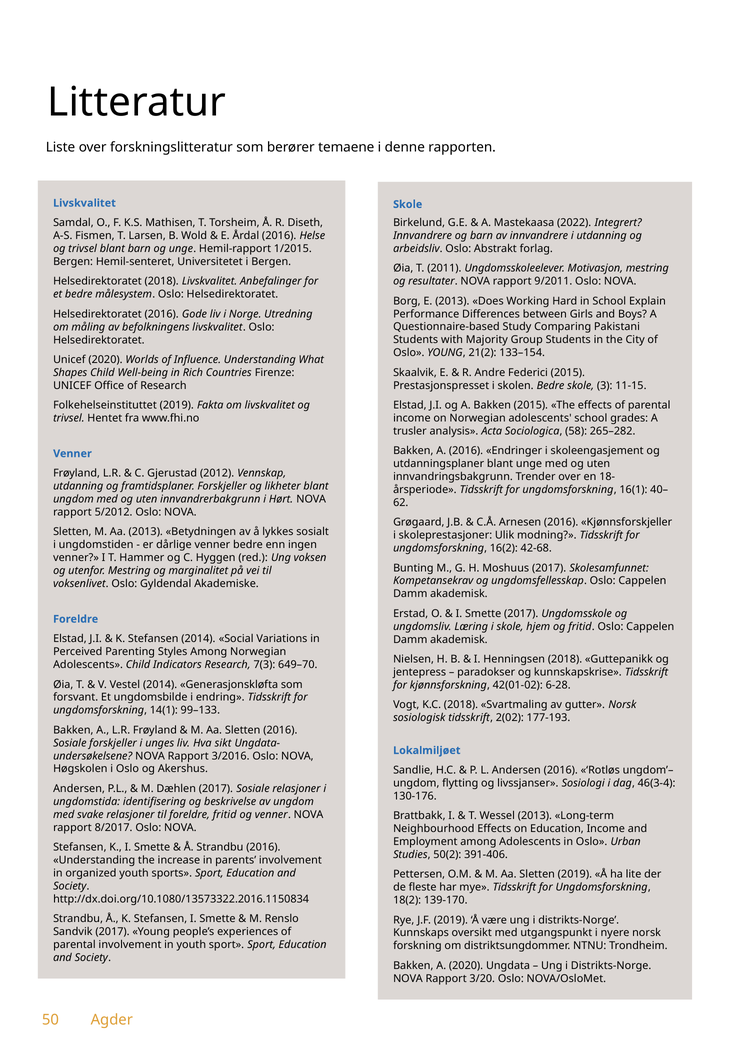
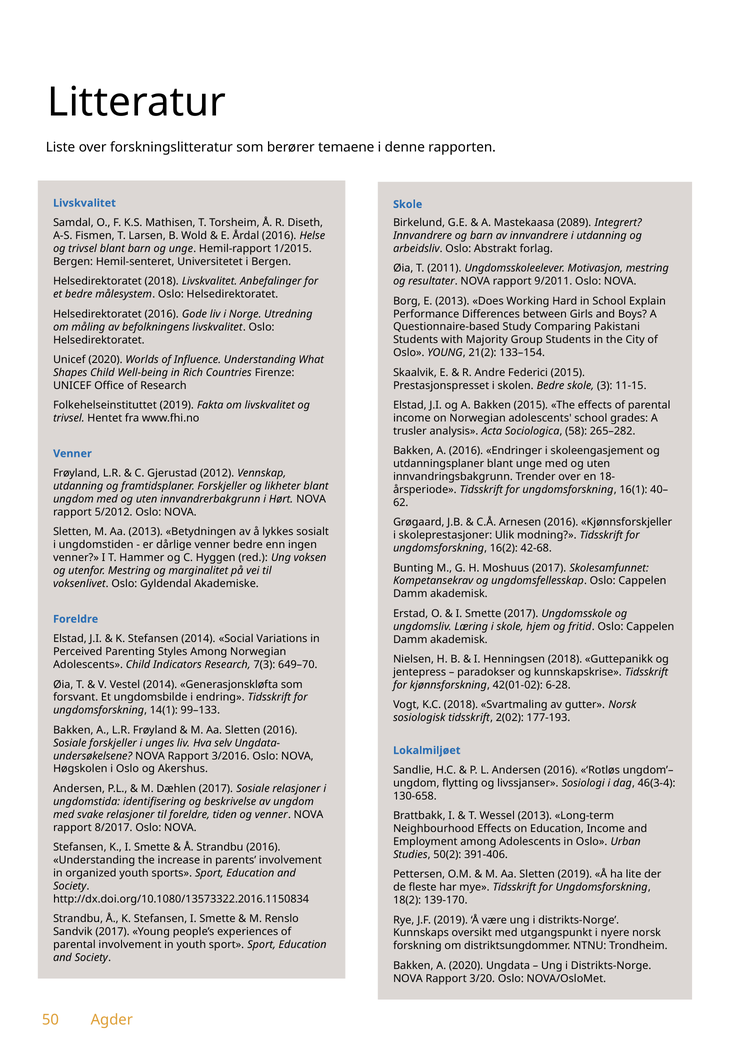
2022: 2022 -> 2089
sikt: sikt -> selv
130-176: 130-176 -> 130-658
foreldre fritid: fritid -> tiden
